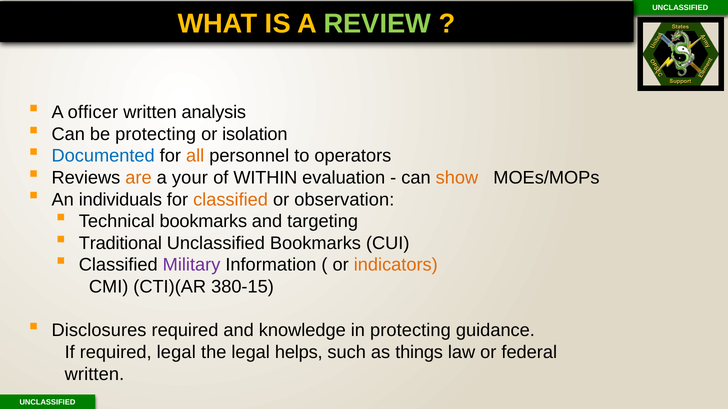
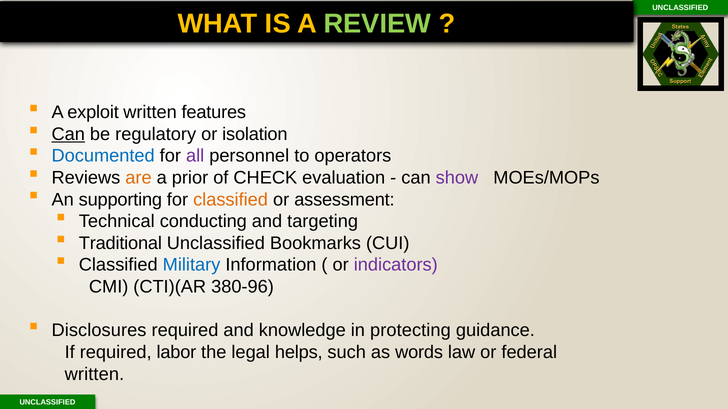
officer: officer -> exploit
analysis: analysis -> features
Can at (68, 134) underline: none -> present
be protecting: protecting -> regulatory
all colour: orange -> purple
your: your -> prior
WITHIN: WITHIN -> CHECK
show colour: orange -> purple
individuals: individuals -> supporting
observation: observation -> assessment
Technical bookmarks: bookmarks -> conducting
Military colour: purple -> blue
indicators colour: orange -> purple
380-15: 380-15 -> 380-96
required legal: legal -> labor
things: things -> words
